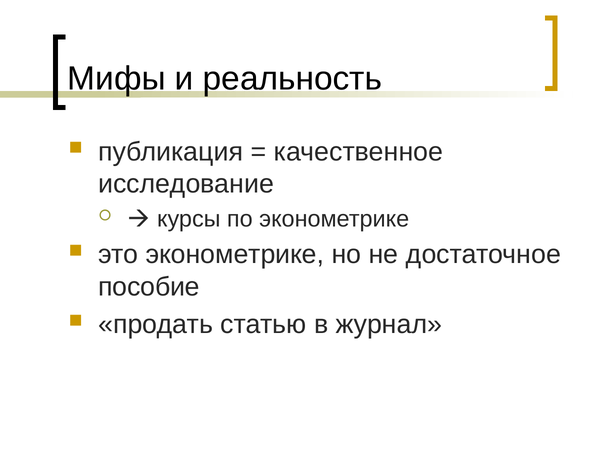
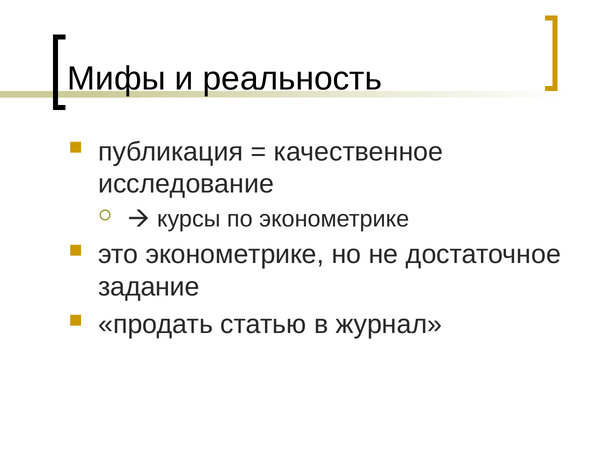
пособие: пособие -> задание
